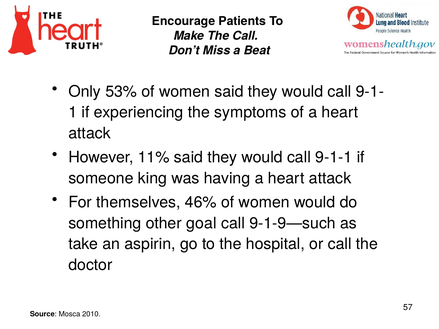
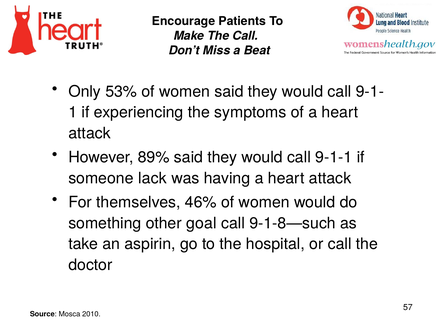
11%: 11% -> 89%
king: king -> lack
9-1-9—such: 9-1-9—such -> 9-1-8—such
